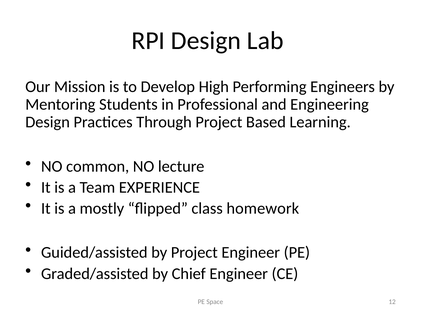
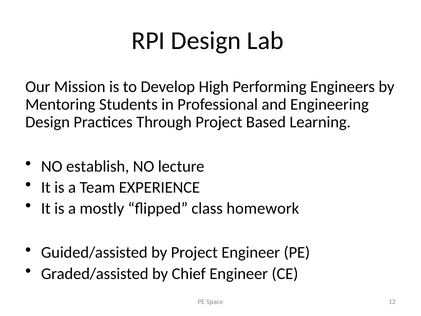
common: common -> establish
